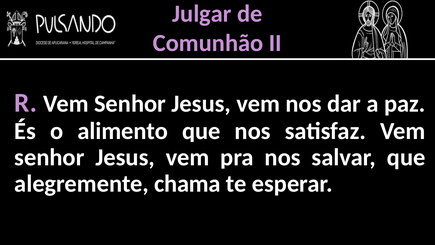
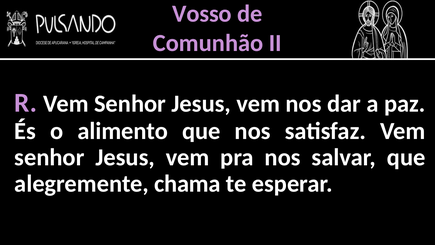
Julgar: Julgar -> Vosso
